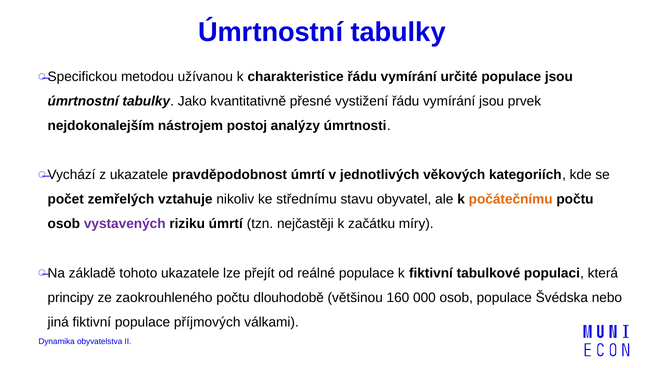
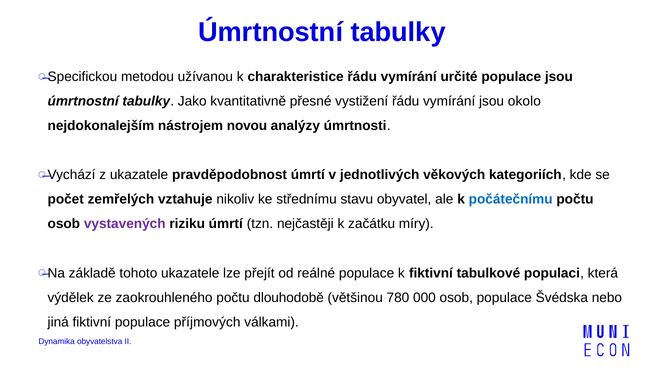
prvek: prvek -> okolo
postoj: postoj -> novou
počátečnímu colour: orange -> blue
principy: principy -> výdělek
160: 160 -> 780
